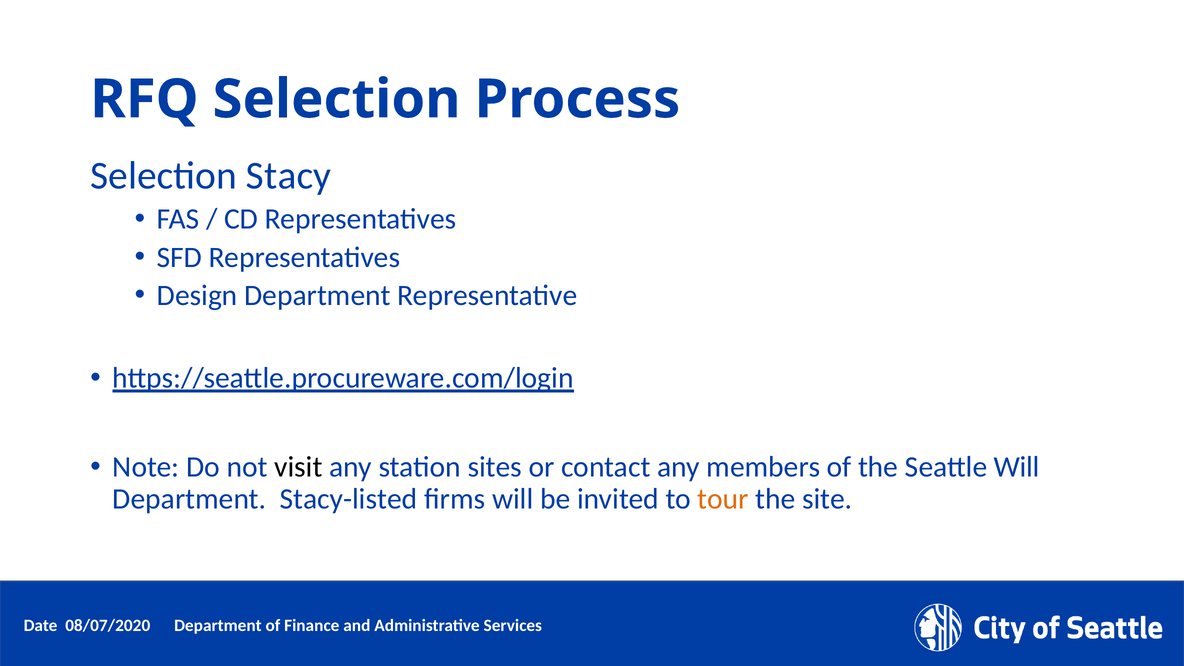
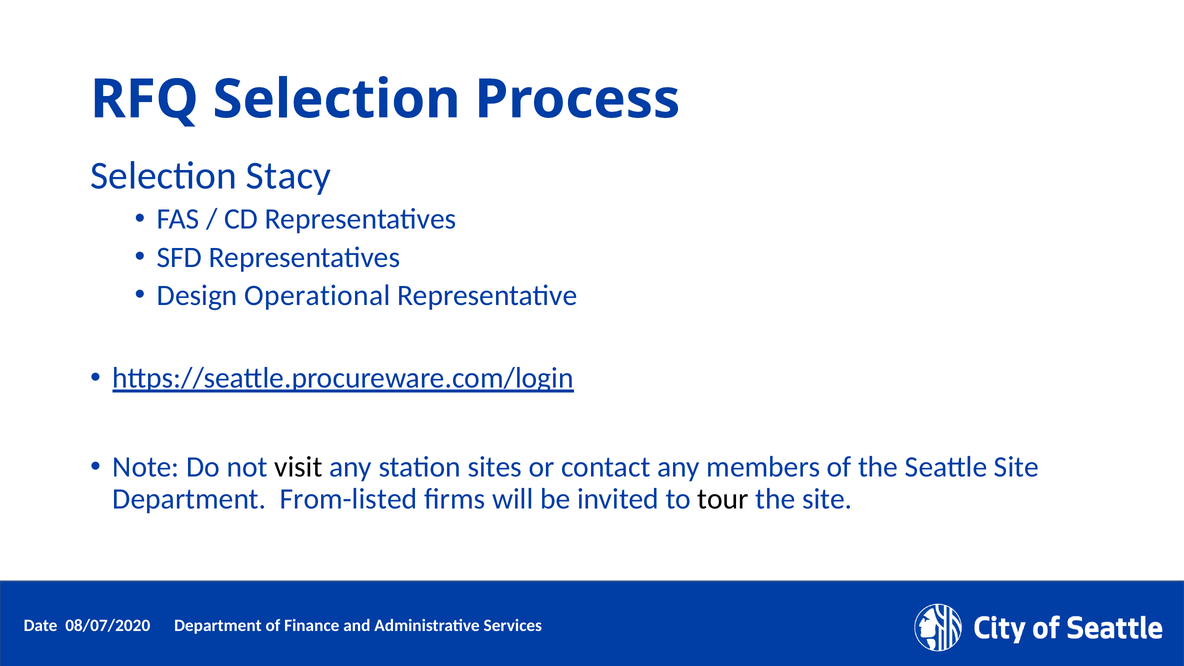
Design Department: Department -> Operational
Seattle Will: Will -> Site
Stacy-listed: Stacy-listed -> From-listed
tour colour: orange -> black
